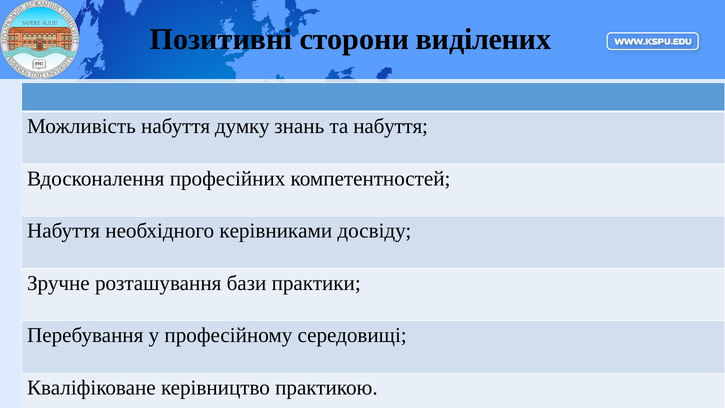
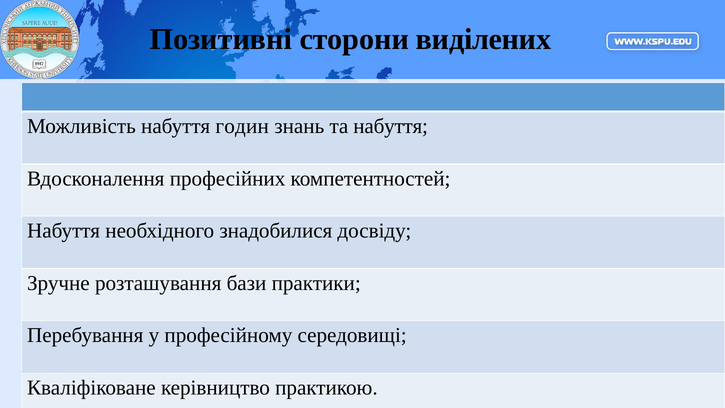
думку: думку -> годин
керівниками: керівниками -> знадобилися
